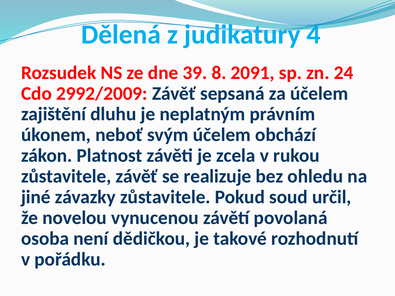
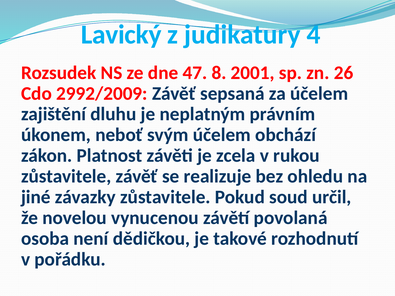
Dělená: Dělená -> Lavický
39: 39 -> 47
2091: 2091 -> 2001
24: 24 -> 26
